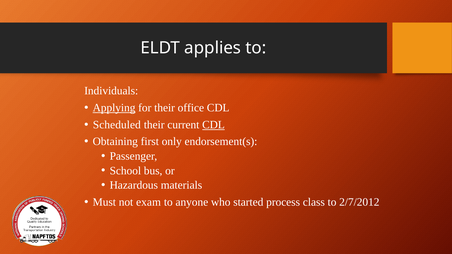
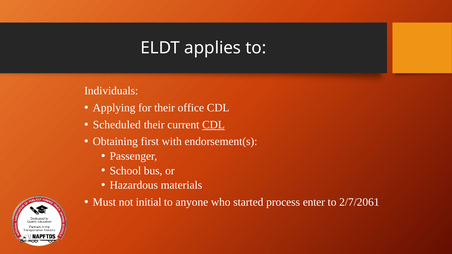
Applying underline: present -> none
only: only -> with
exam: exam -> initial
class: class -> enter
2/7/2012: 2/7/2012 -> 2/7/2061
